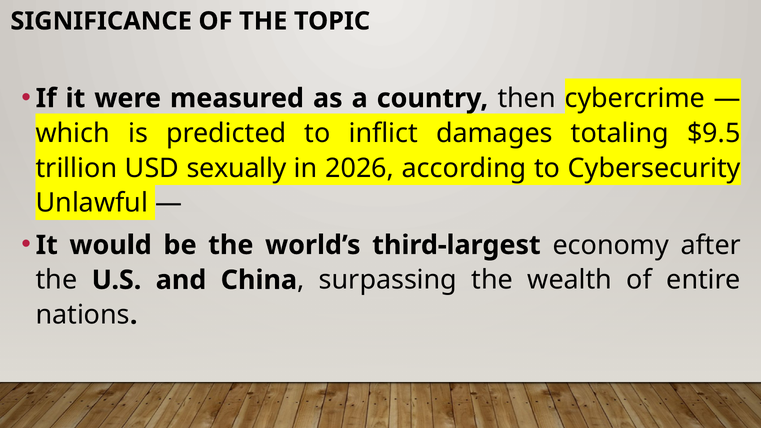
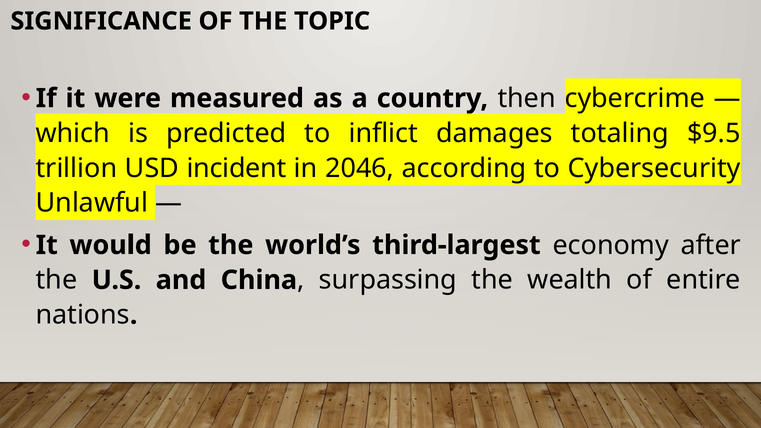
sexually: sexually -> incident
2026: 2026 -> 2046
